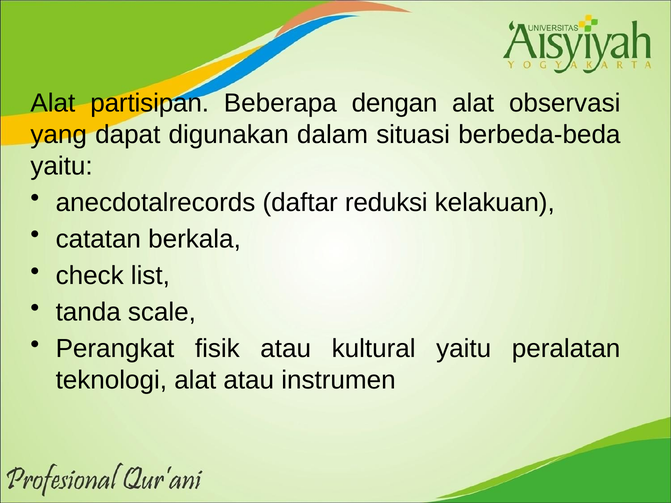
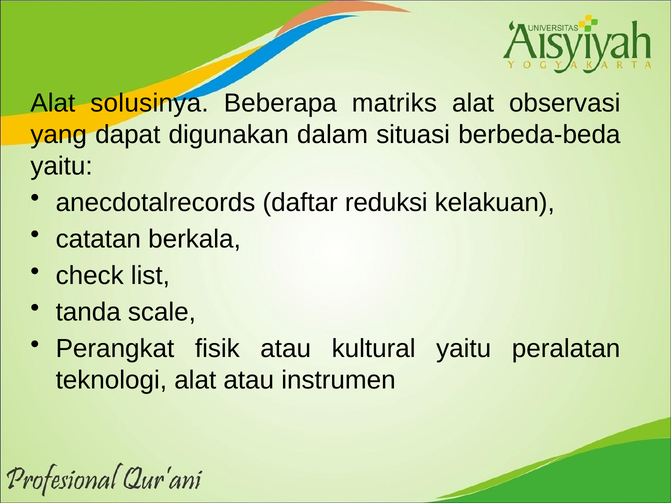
partisipan: partisipan -> solusinya
dengan: dengan -> matriks
